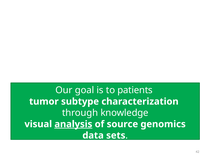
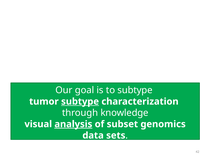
to patients: patients -> subtype
subtype at (80, 102) underline: none -> present
source: source -> subset
